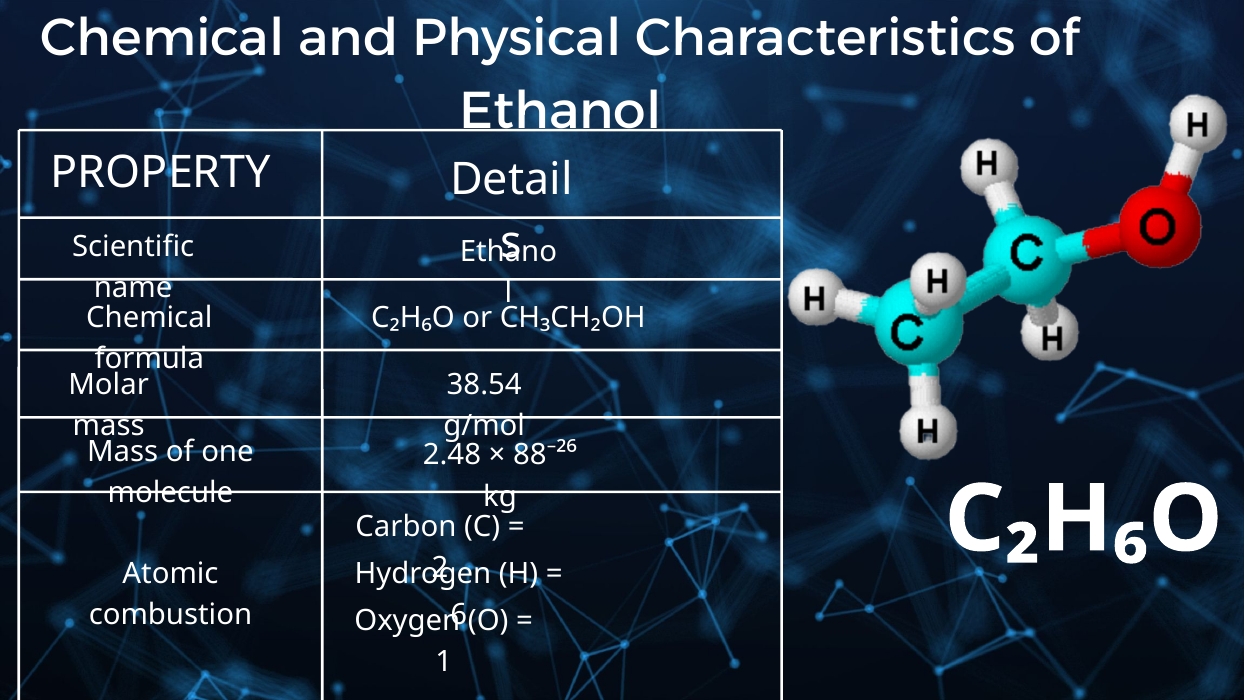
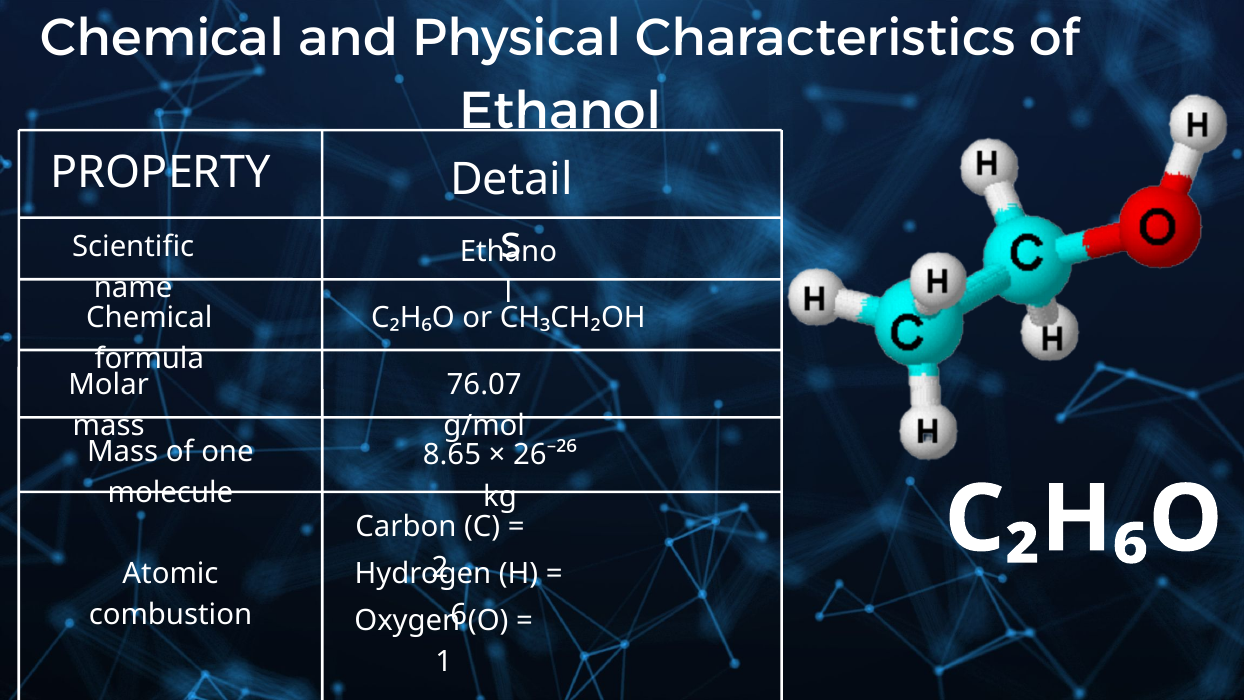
38.54: 38.54 -> 76.07
2.48: 2.48 -> 8.65
88⁻²⁶: 88⁻²⁶ -> 26⁻²⁶
